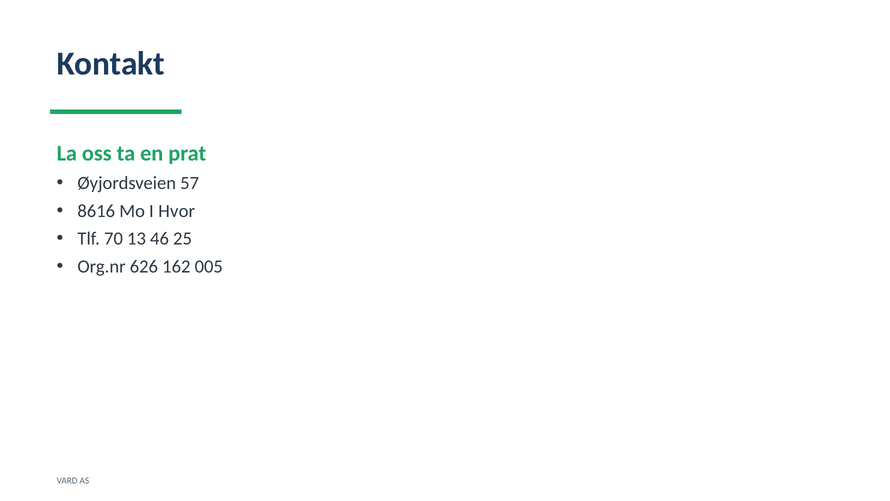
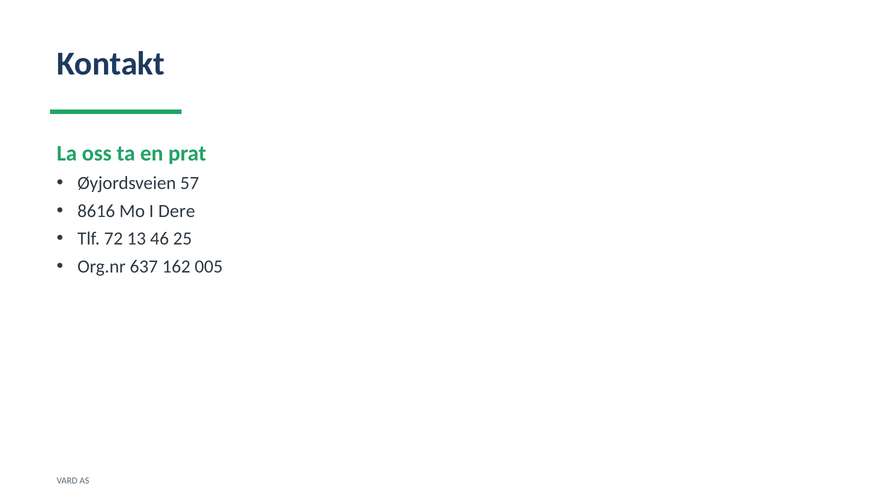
Hvor: Hvor -> Dere
70: 70 -> 72
626: 626 -> 637
